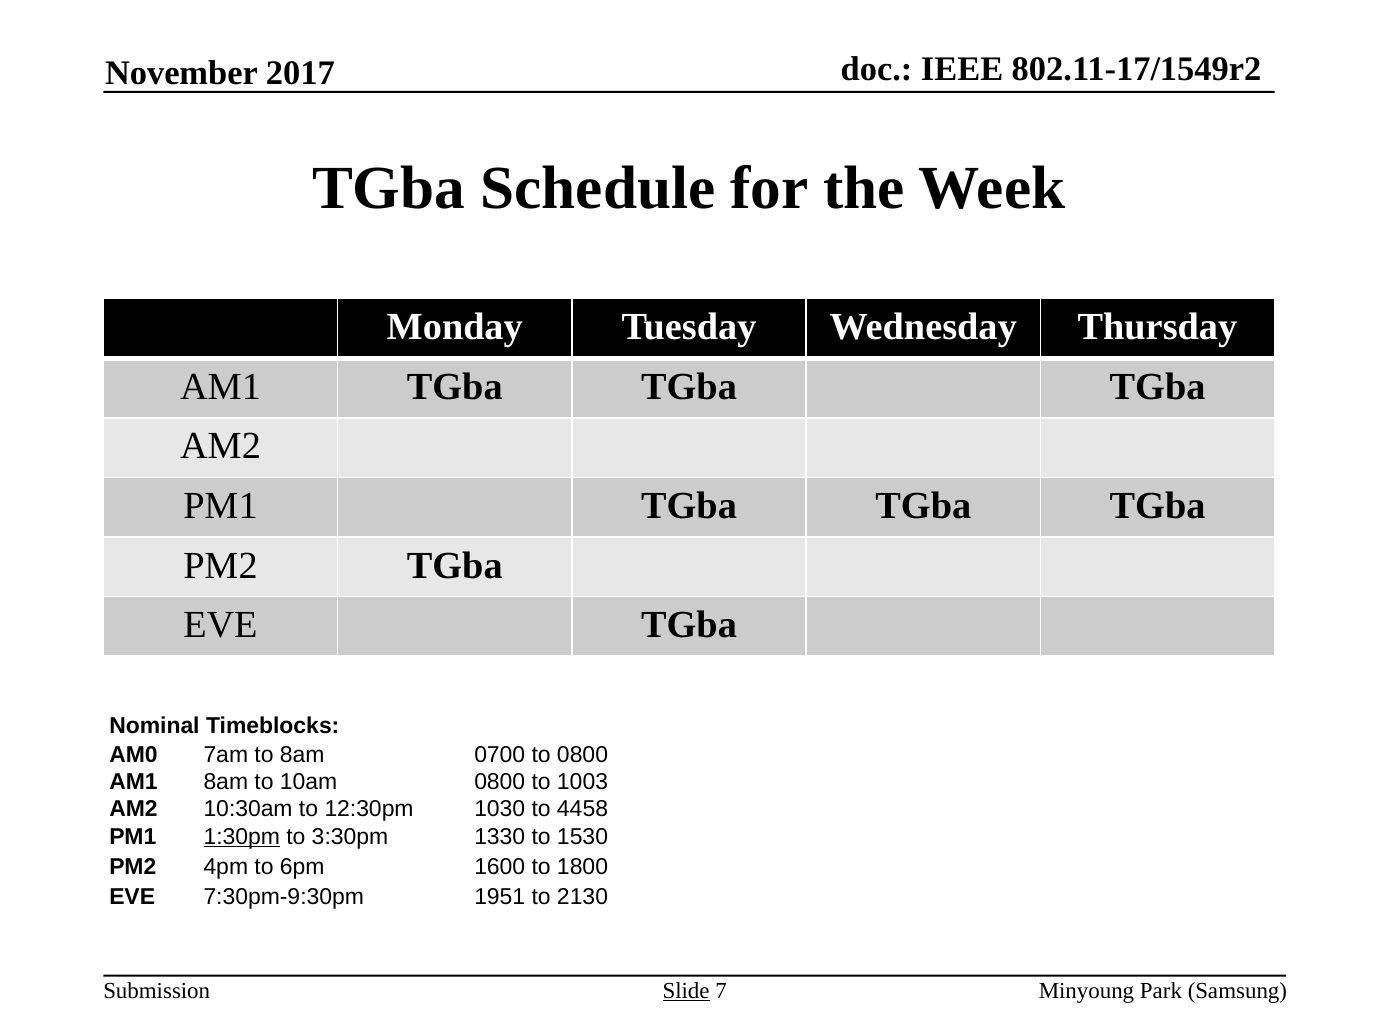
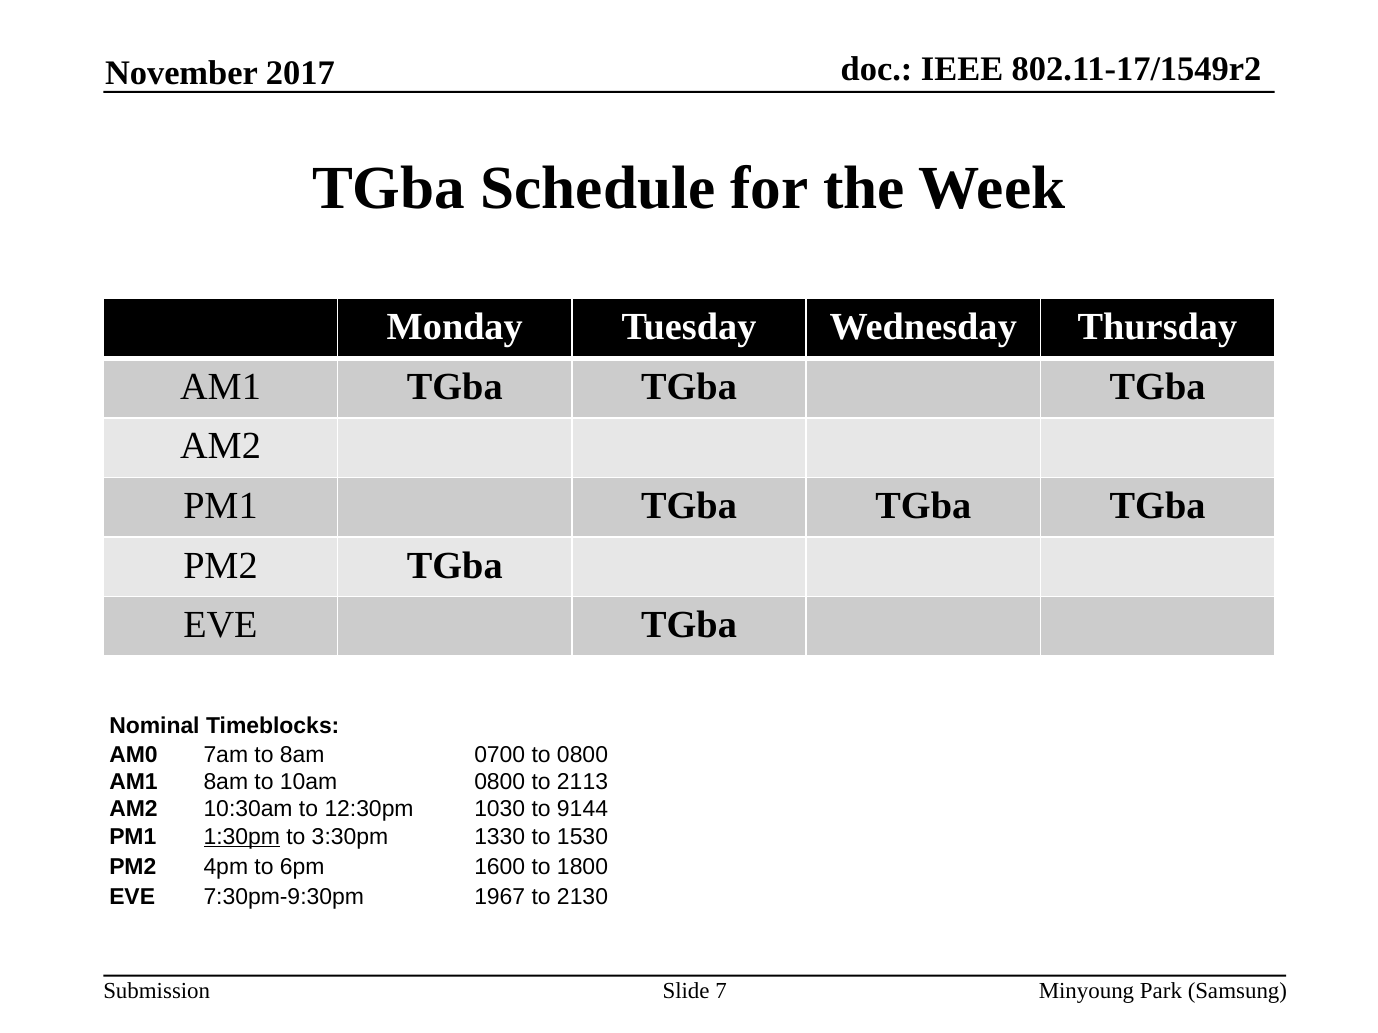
1003: 1003 -> 2113
4458: 4458 -> 9144
1951: 1951 -> 1967
Slide underline: present -> none
